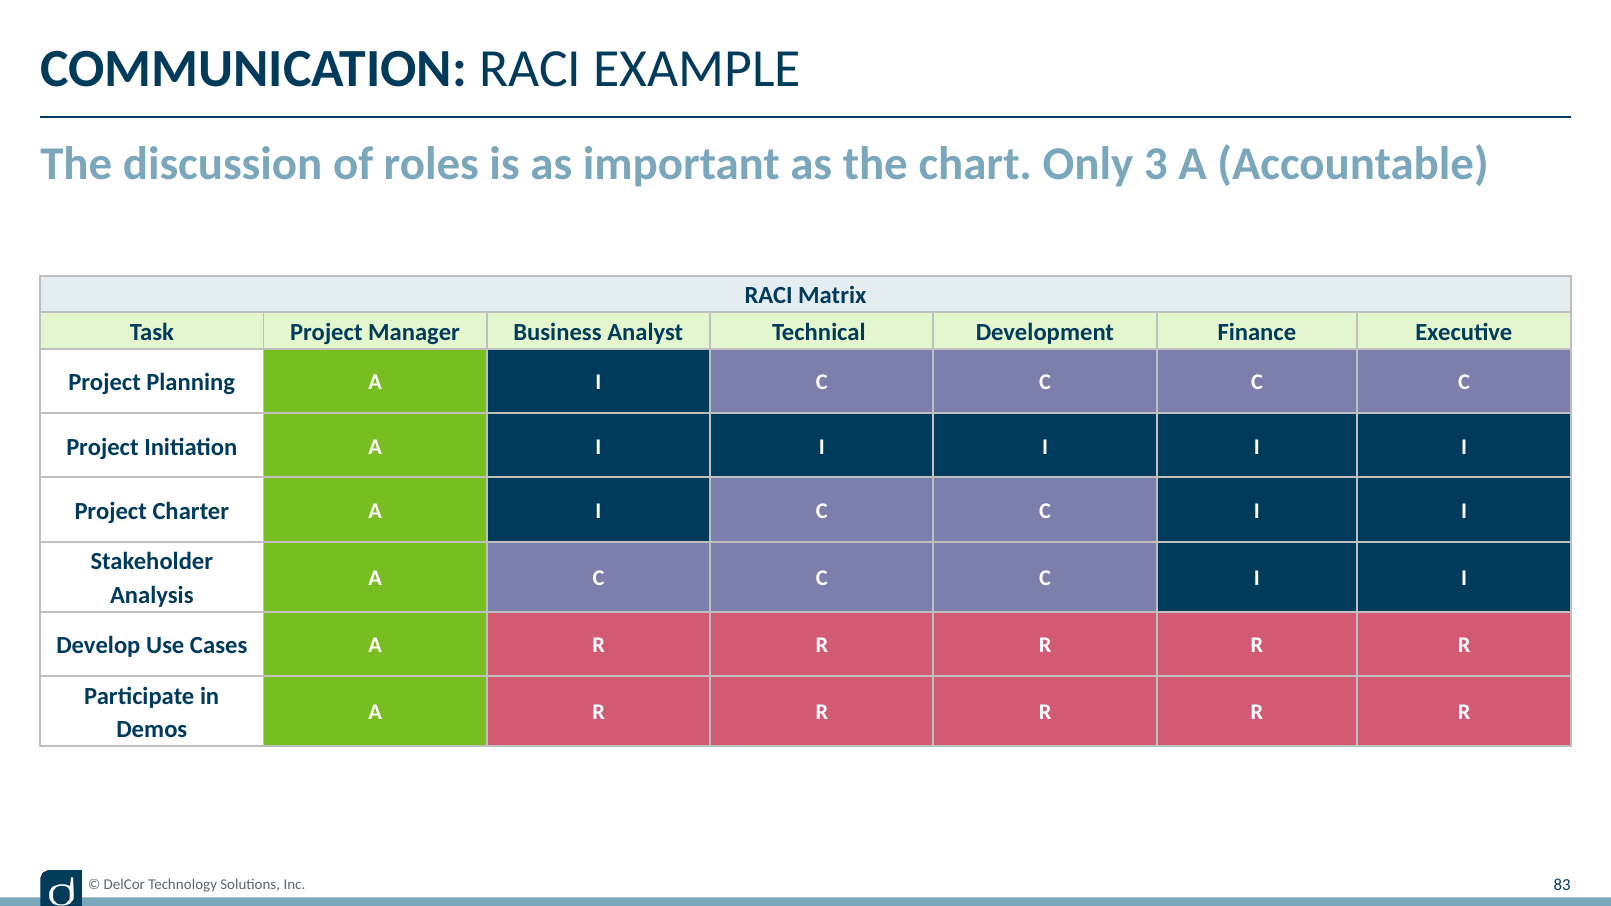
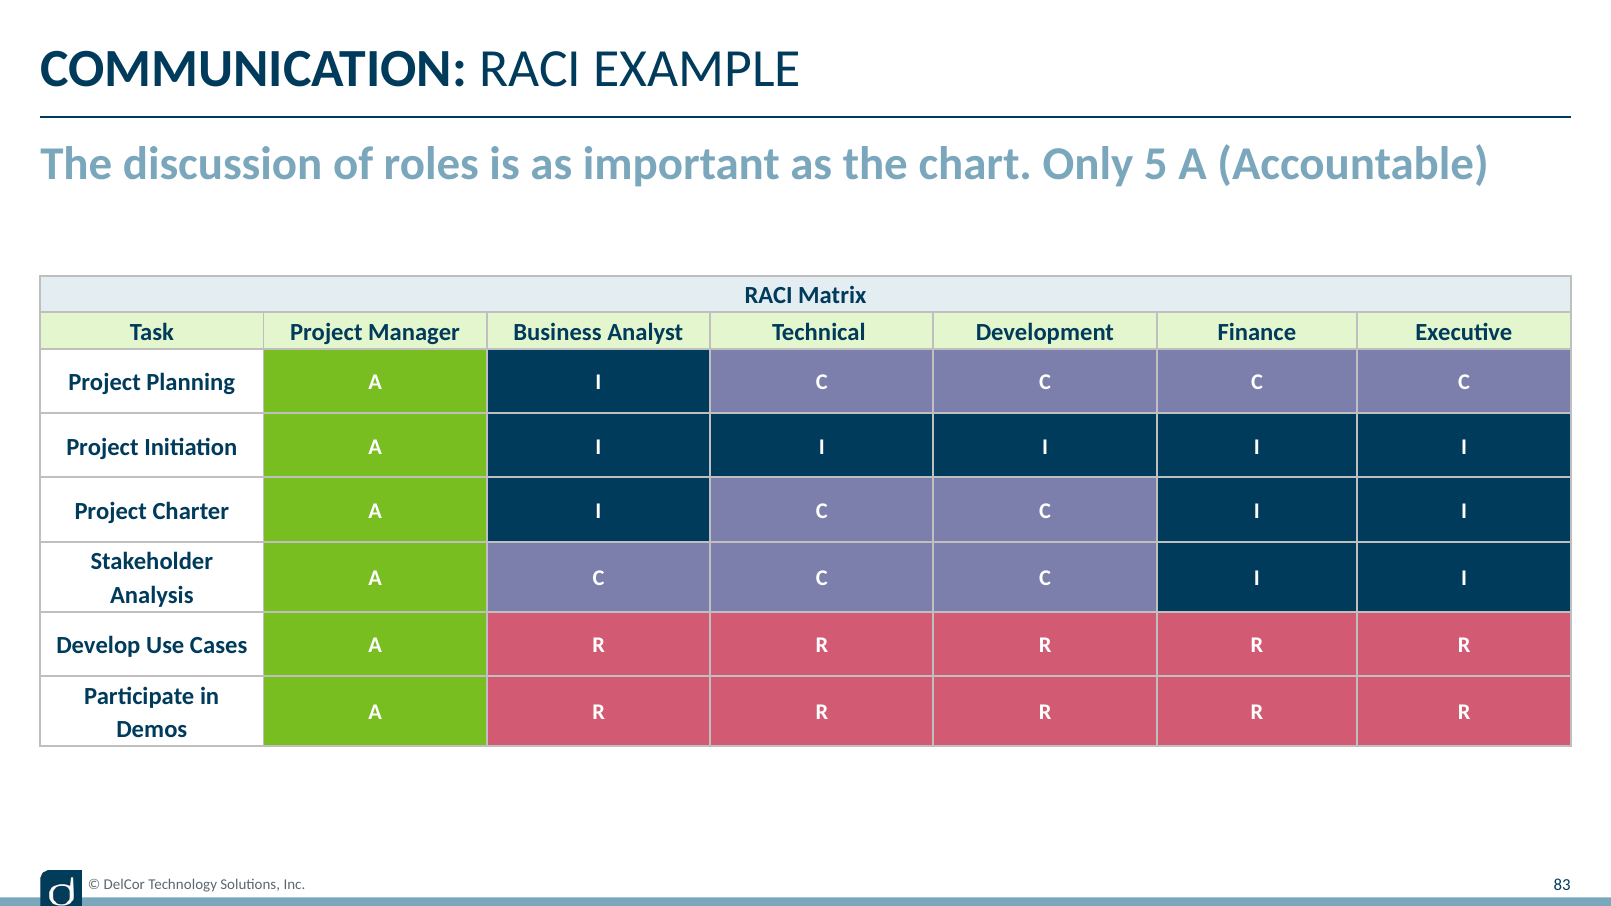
3: 3 -> 5
